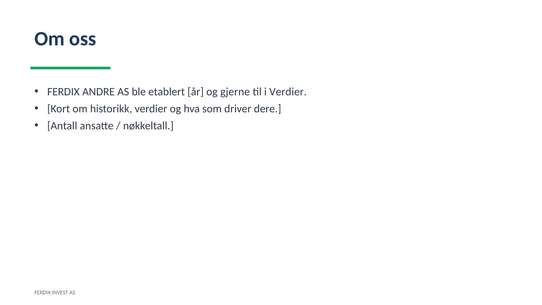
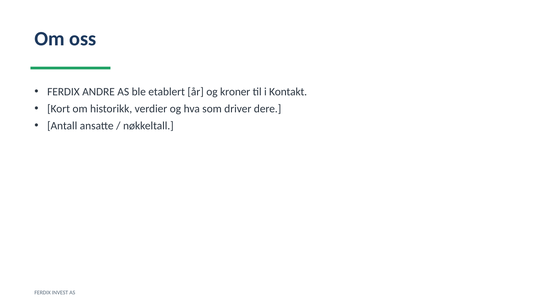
gjerne: gjerne -> kroner
i Verdier: Verdier -> Kontakt
